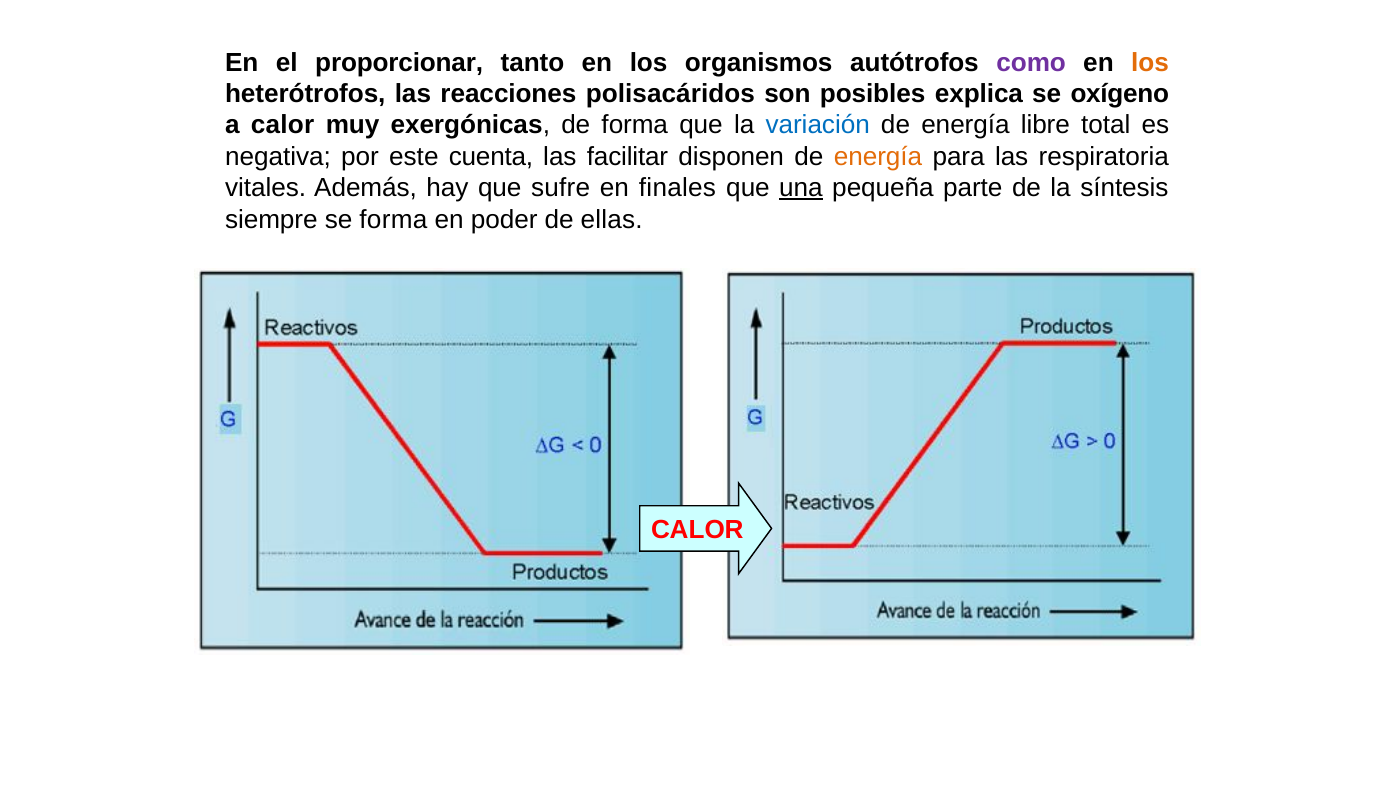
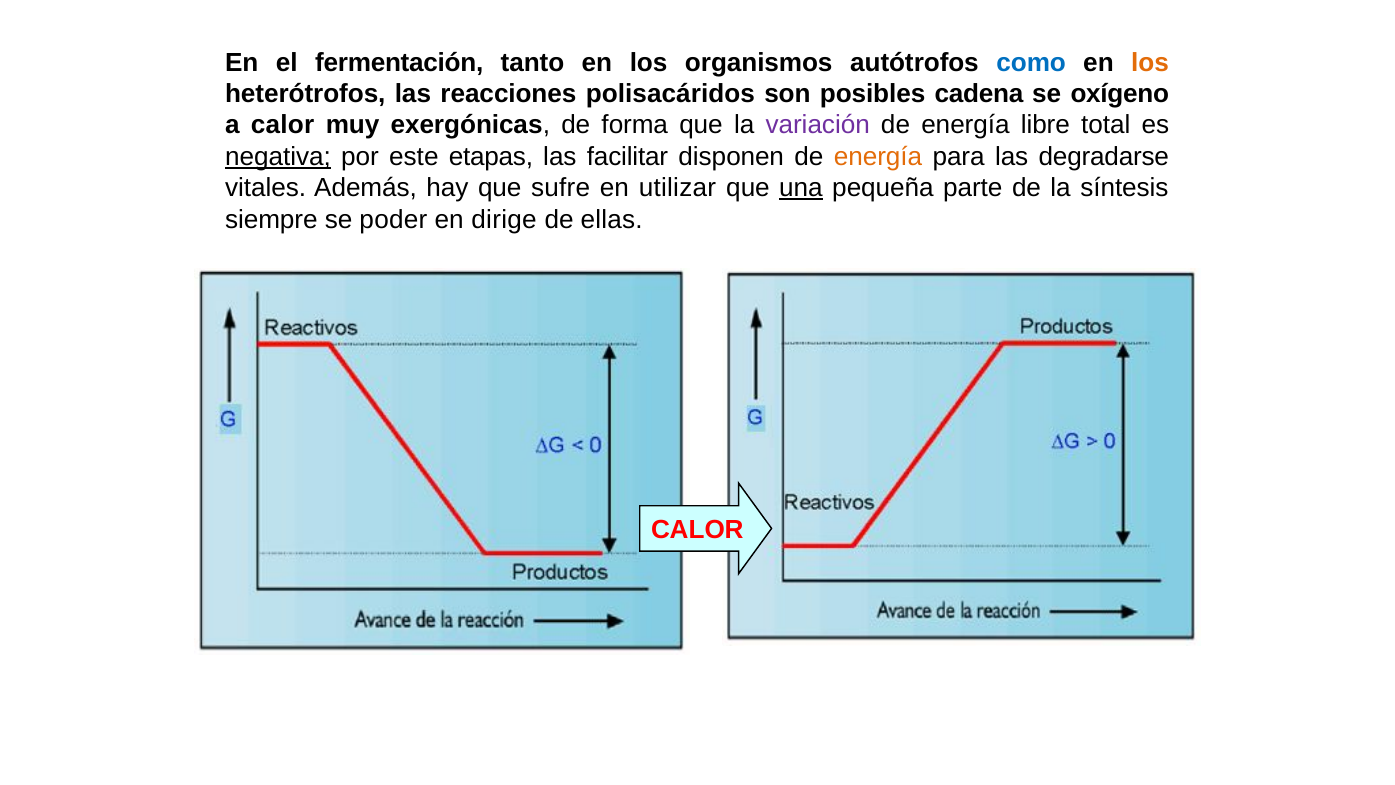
proporcionar: proporcionar -> fermentación
como colour: purple -> blue
explica: explica -> cadena
variación colour: blue -> purple
negativa underline: none -> present
cuenta: cuenta -> etapas
respiratoria: respiratoria -> degradarse
finales: finales -> utilizar
se forma: forma -> poder
poder: poder -> dirige
